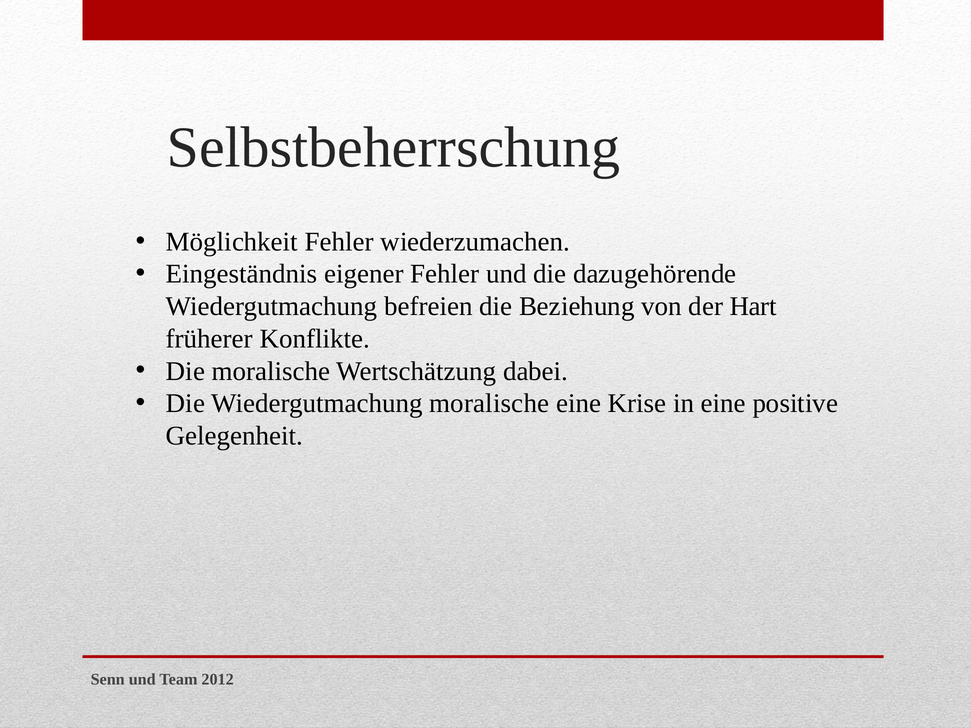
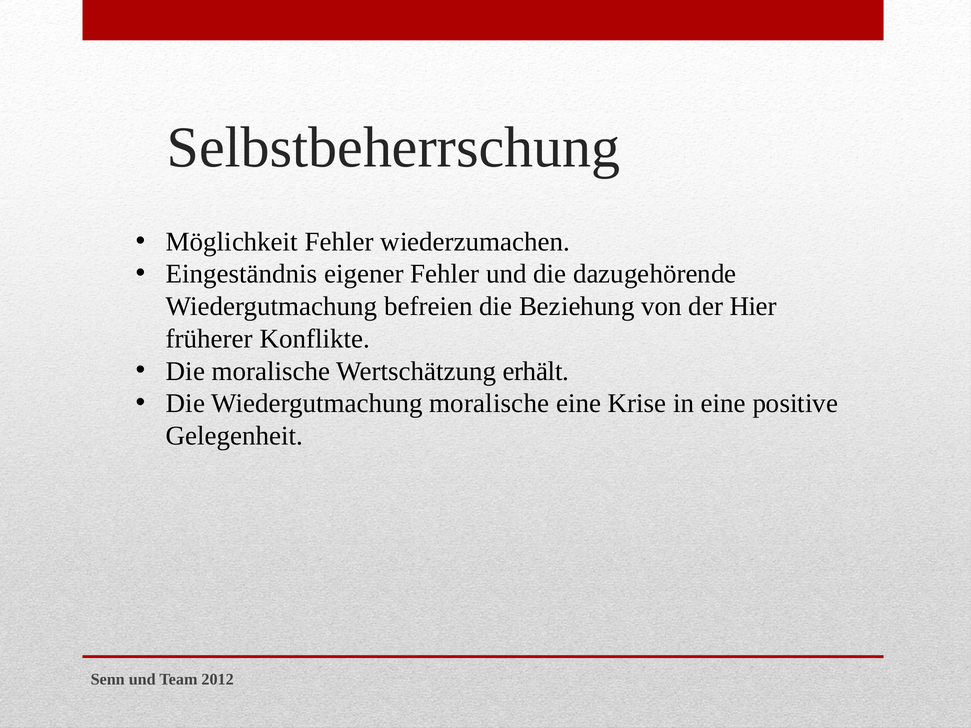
Hart: Hart -> Hier
dabei: dabei -> erhält
